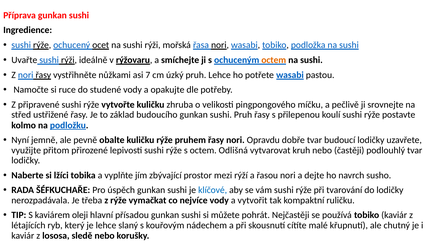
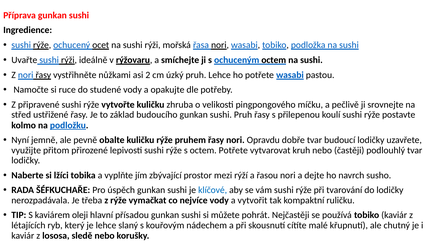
octem at (274, 60) colour: orange -> black
7: 7 -> 2
octem Odlišná: Odlišná -> Potřete
